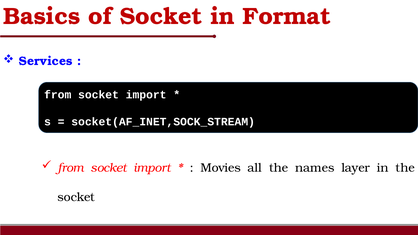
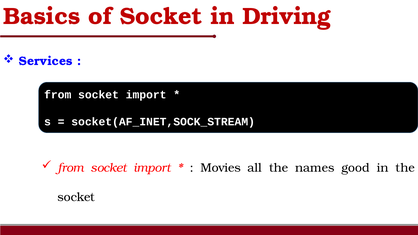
Format: Format -> Driving
layer: layer -> good
